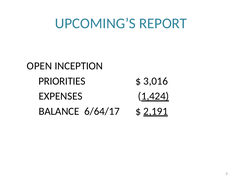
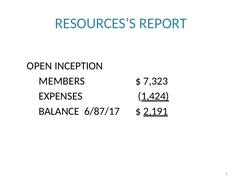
UPCOMING’S: UPCOMING’S -> RESOURCES’S
PRIORITIES: PRIORITIES -> MEMBERS
3,016: 3,016 -> 7,323
6/64/17: 6/64/17 -> 6/87/17
